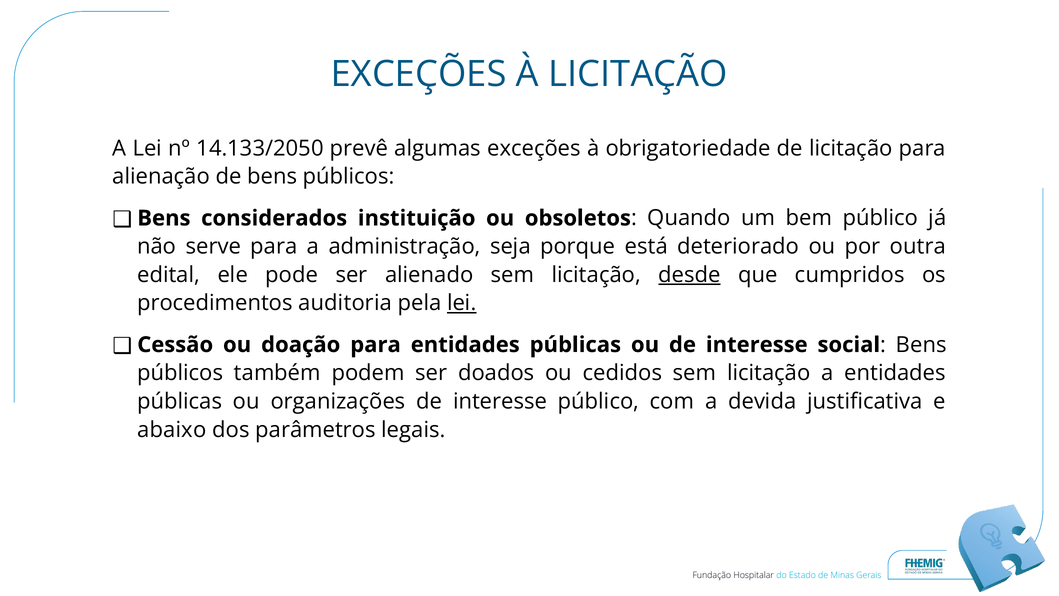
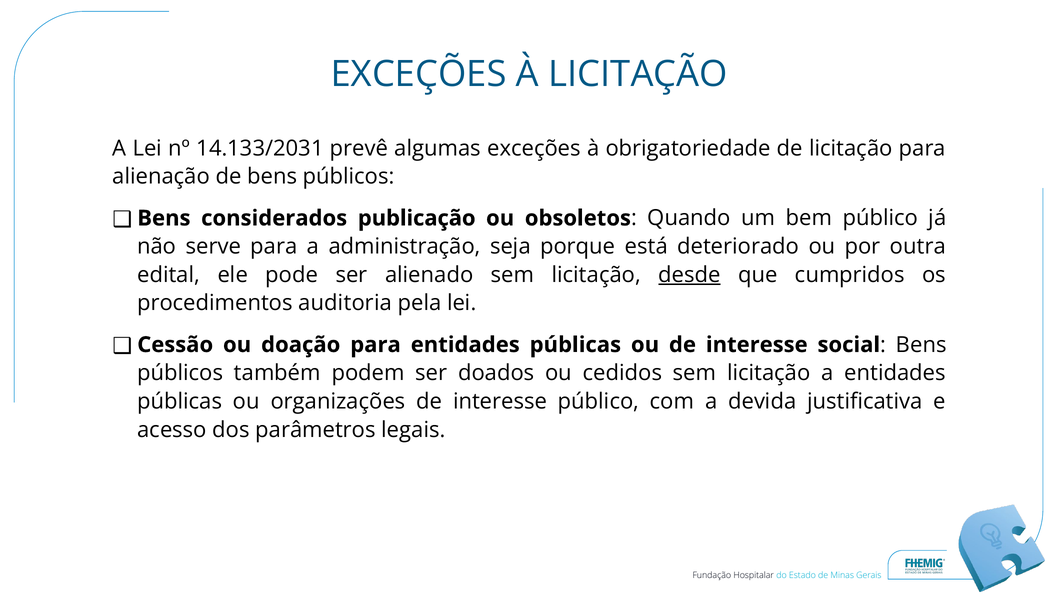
14.133/2050: 14.133/2050 -> 14.133/2031
instituição: instituição -> publicação
lei at (462, 303) underline: present -> none
abaixo: abaixo -> acesso
